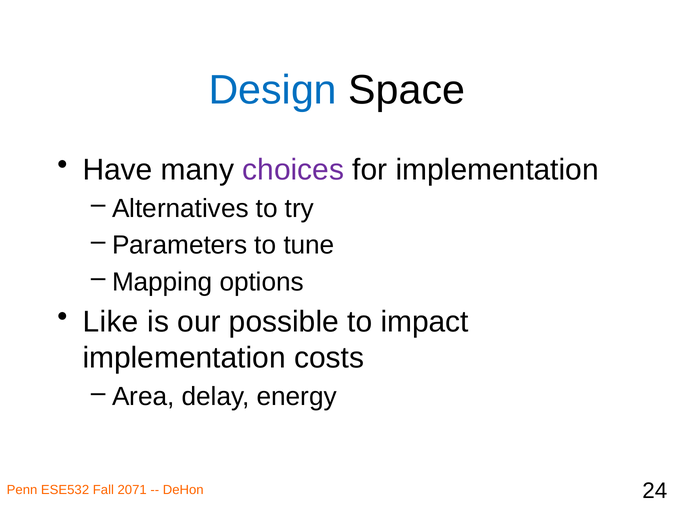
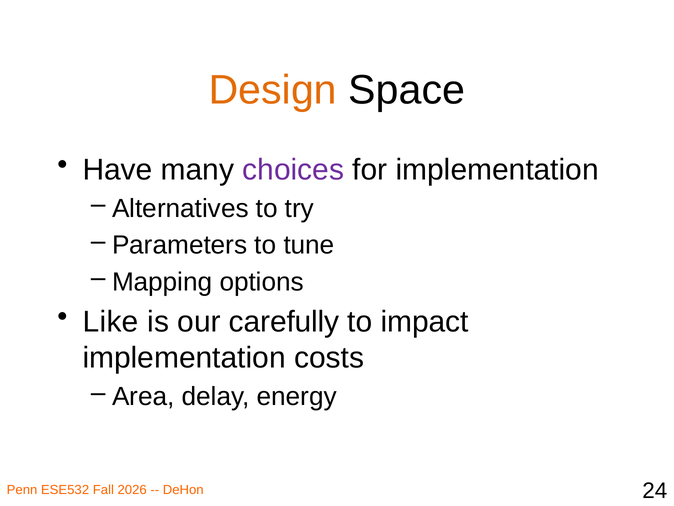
Design colour: blue -> orange
possible: possible -> carefully
2071: 2071 -> 2026
